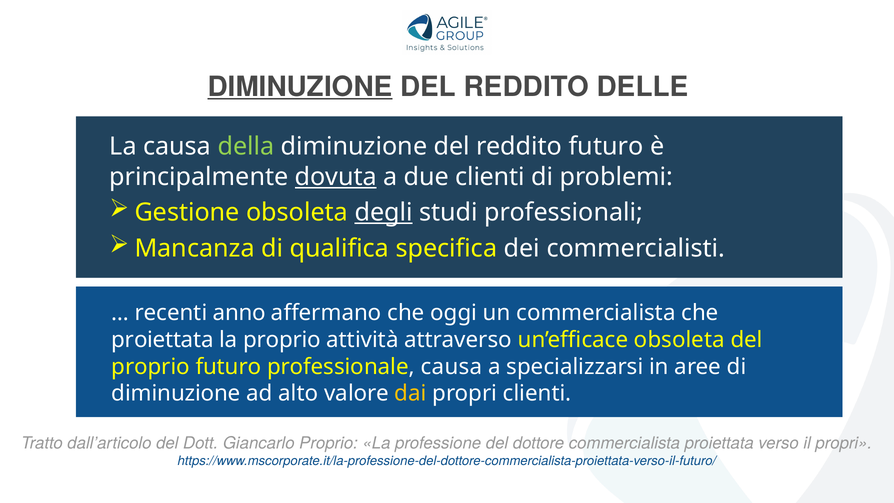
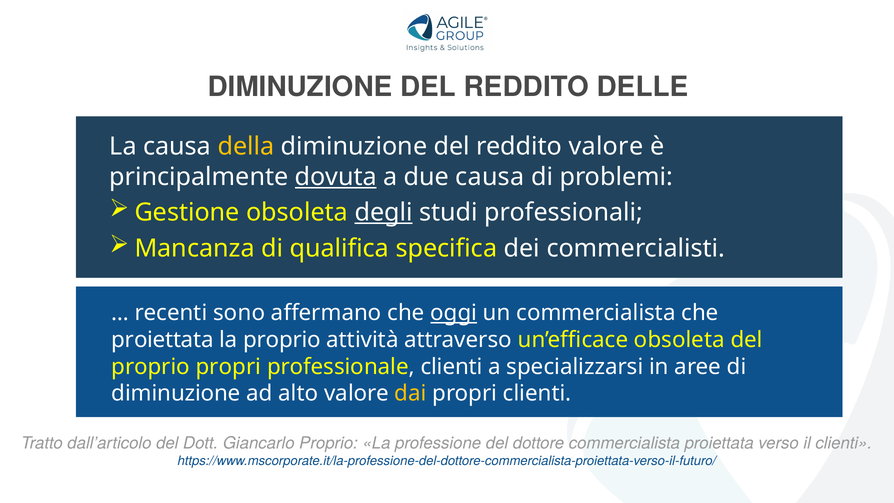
DIMINUZIONE at (300, 87) underline: present -> none
della colour: light green -> yellow
reddito futuro: futuro -> valore
due clienti: clienti -> causa
anno: anno -> sono
oggi underline: none -> present
proprio futuro: futuro -> propri
professionale causa: causa -> clienti
il propri: propri -> clienti
